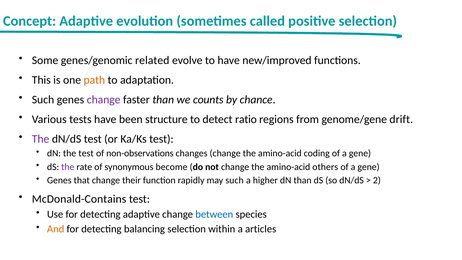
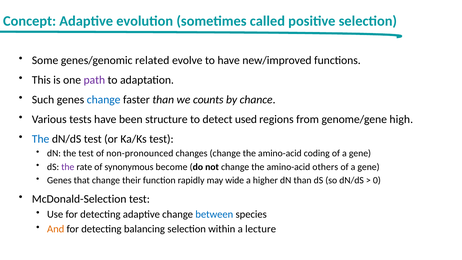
path colour: orange -> purple
change at (104, 100) colour: purple -> blue
ratio: ratio -> used
drift: drift -> high
The at (41, 139) colour: purple -> blue
non-observations: non-observations -> non-pronounced
may such: such -> wide
2: 2 -> 0
McDonald-Contains: McDonald-Contains -> McDonald-Selection
articles: articles -> lecture
